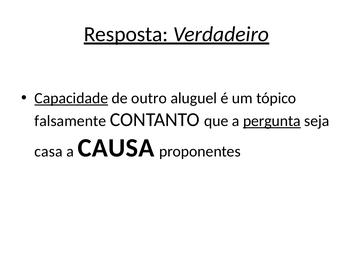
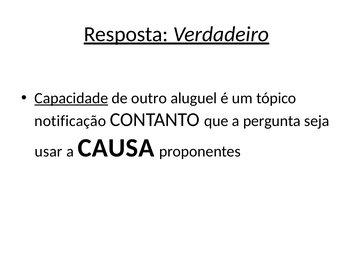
falsamente: falsamente -> notificação
pergunta underline: present -> none
casa: casa -> usar
